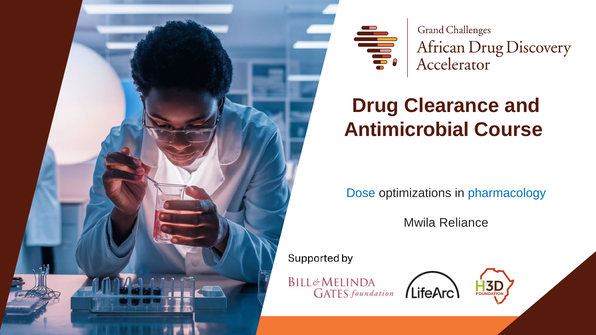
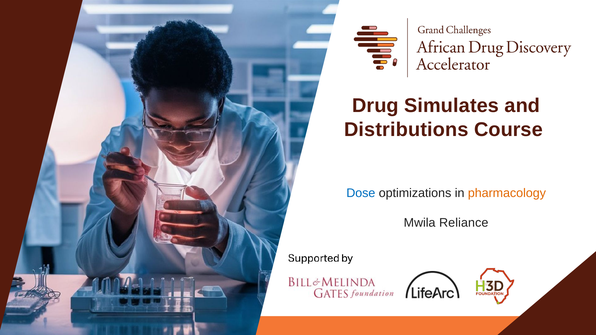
Clearance: Clearance -> Simulates
Antimicrobial: Antimicrobial -> Distributions
pharmacology colour: blue -> orange
